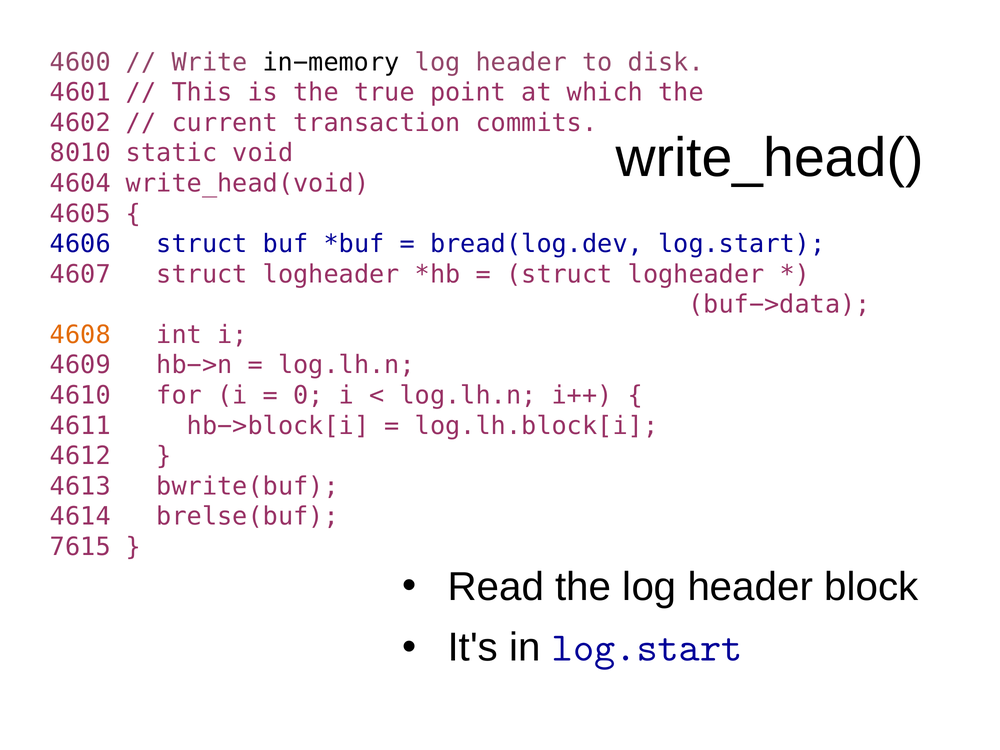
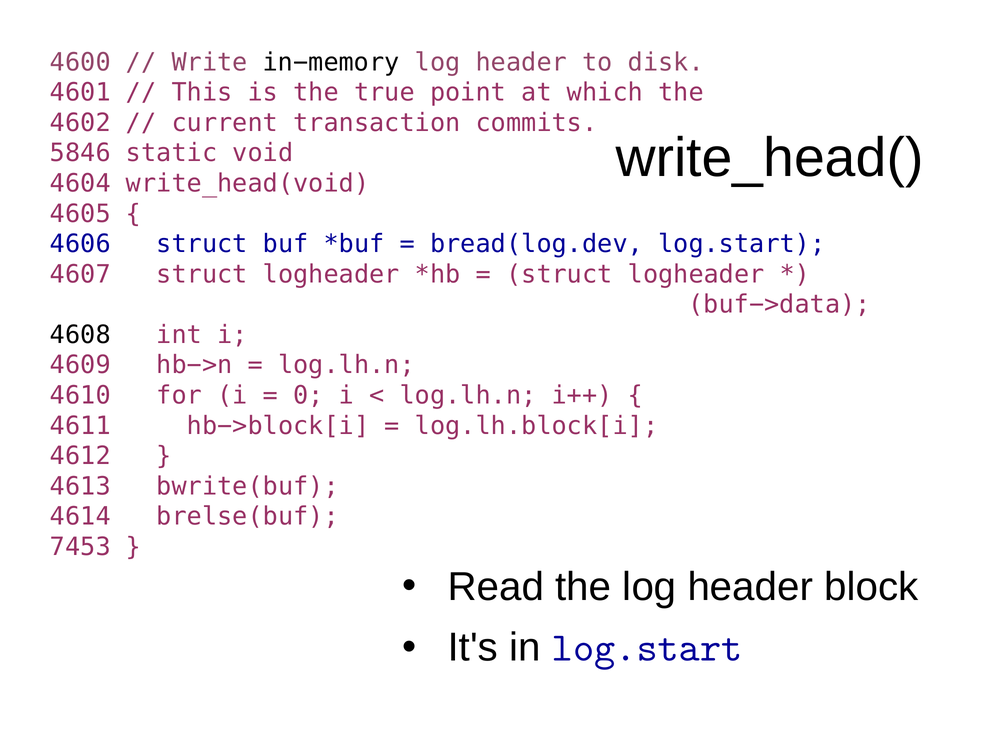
8010: 8010 -> 5846
4608 colour: orange -> black
7615: 7615 -> 7453
